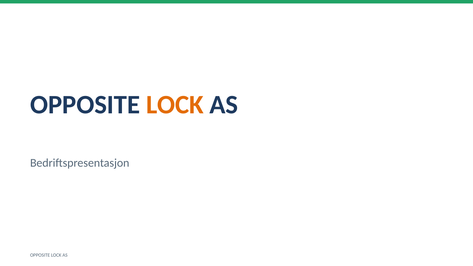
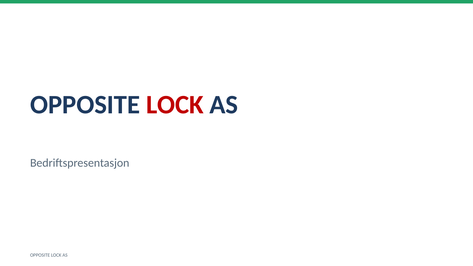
LOCK at (175, 105) colour: orange -> red
